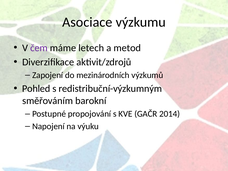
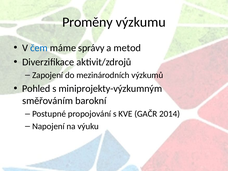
Asociace: Asociace -> Proměny
čem colour: purple -> blue
letech: letech -> správy
redistribuční-výzkumným: redistribuční-výzkumným -> miniprojekty-výzkumným
